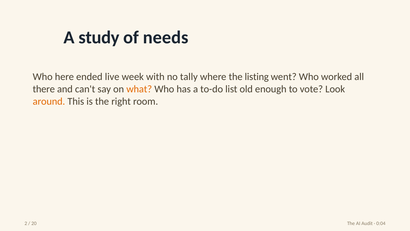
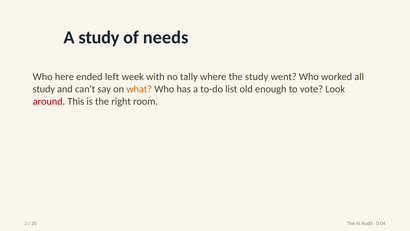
live: live -> left
the listing: listing -> study
there at (44, 89): there -> study
around colour: orange -> red
